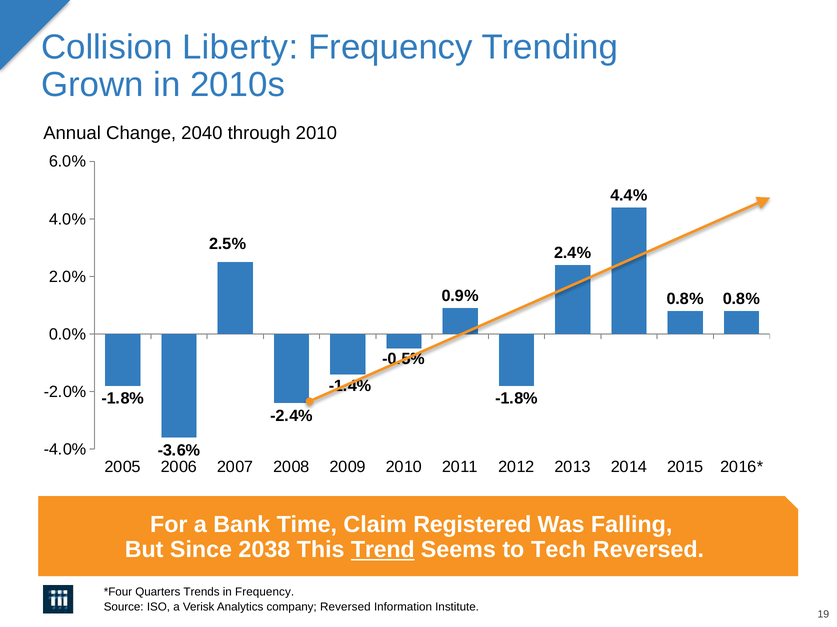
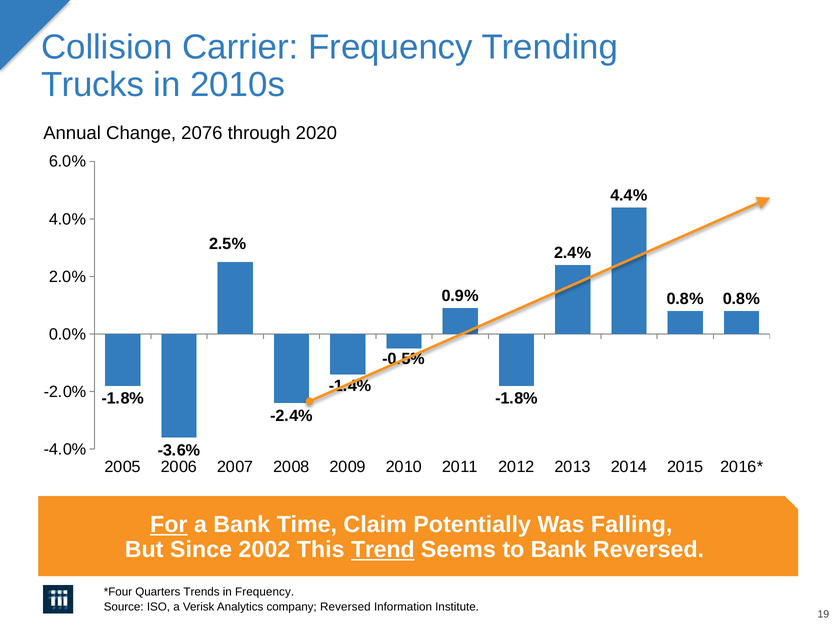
Liberty: Liberty -> Carrier
Grown: Grown -> Trucks
2040: 2040 -> 2076
through 2010: 2010 -> 2020
For underline: none -> present
Registered: Registered -> Potentially
2038: 2038 -> 2002
to Tech: Tech -> Bank
